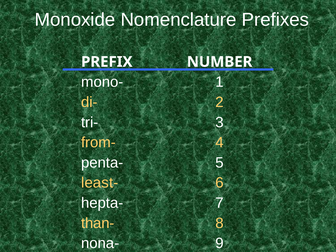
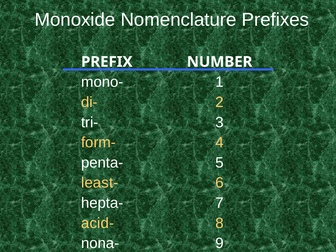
from-: from- -> form-
than-: than- -> acid-
